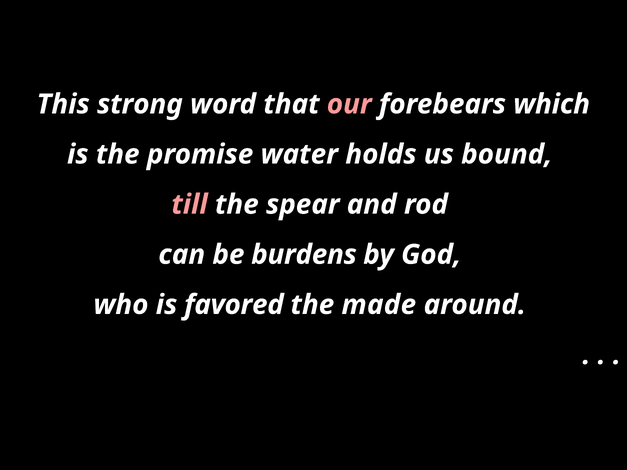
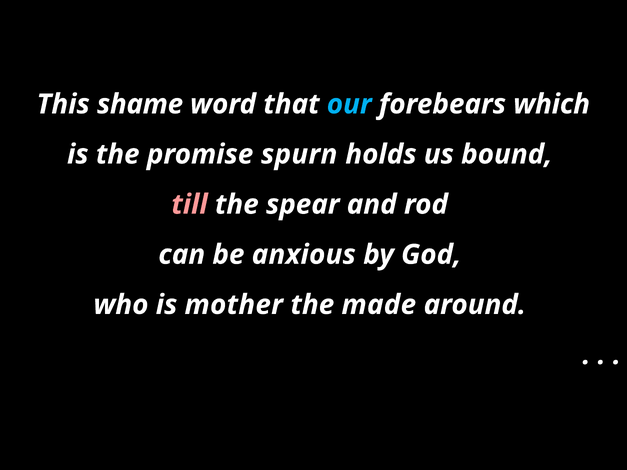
strong: strong -> shame
our colour: pink -> light blue
water: water -> spurn
burdens: burdens -> anxious
favored: favored -> mother
